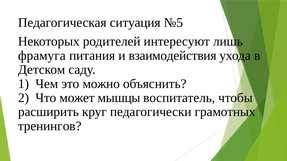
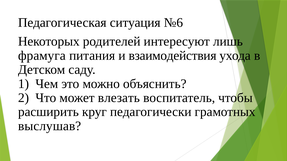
№5: №5 -> №6
мышцы: мышцы -> влезать
тренингов: тренингов -> выслушав
